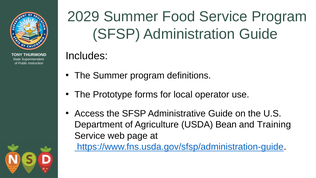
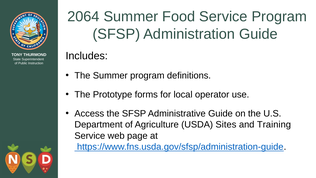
2029: 2029 -> 2064
Bean: Bean -> Sites
